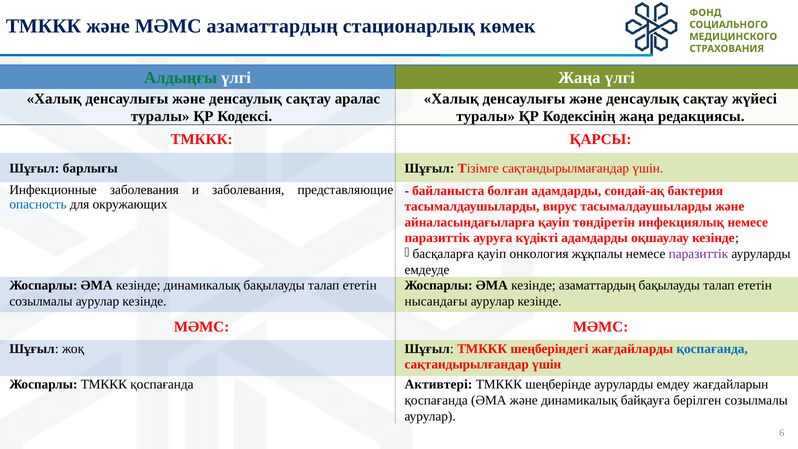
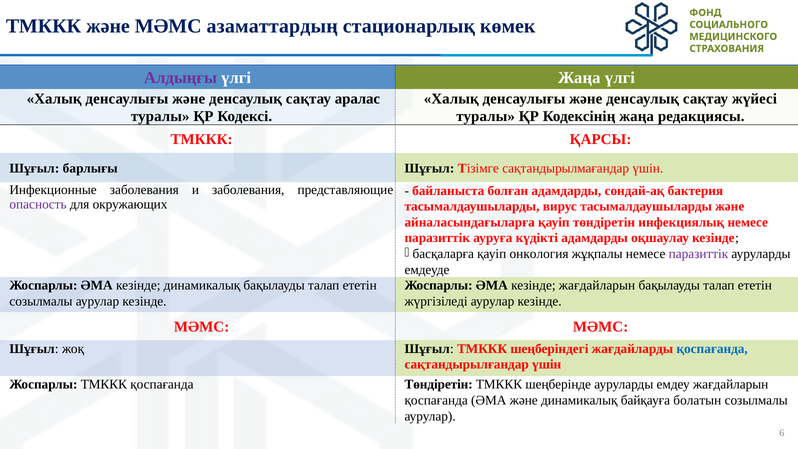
Алдыңғы colour: green -> purple
опасность colour: blue -> purple
кезінде азаматтардың: азаматтардың -> жағдайларын
нысандағы: нысандағы -> жүргізіледі
қоспағанда Активтері: Активтері -> Төндіретін
берілген: берілген -> болатын
